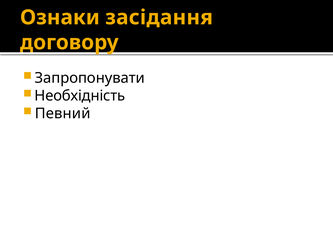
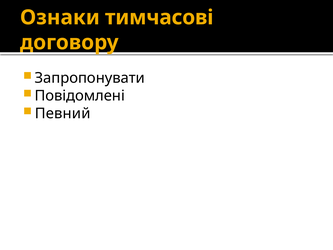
засідання: засідання -> тимчасові
Необхідність: Необхідність -> Повідомлені
